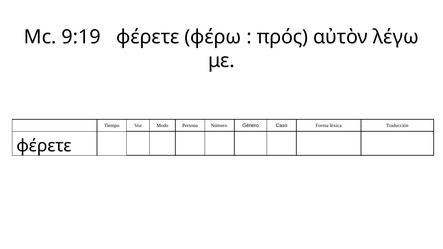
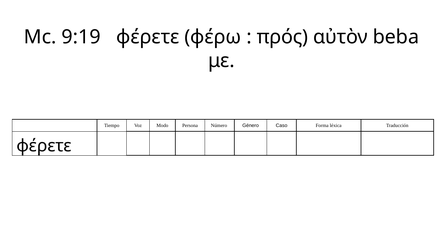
λέγω: λέγω -> beba
